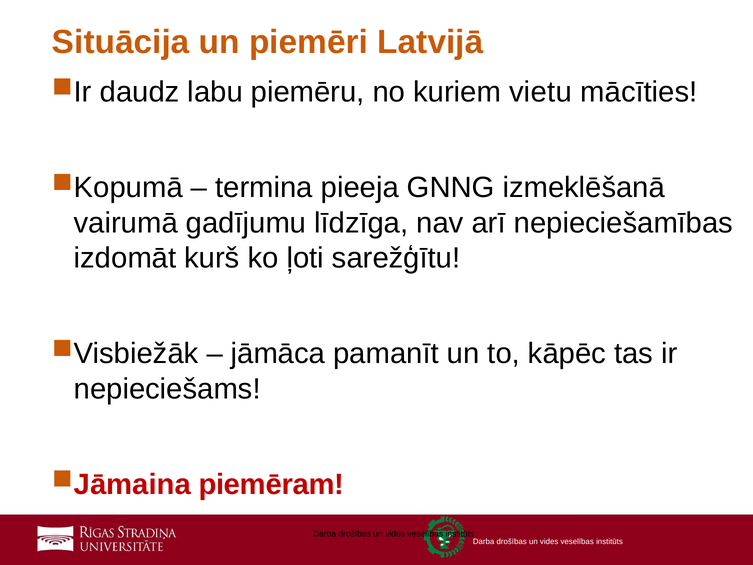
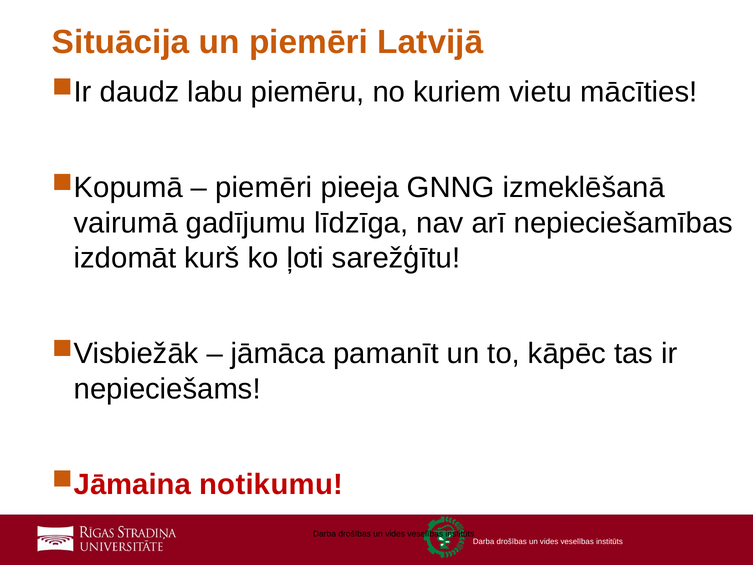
termina at (264, 188): termina -> piemēri
piemēram: piemēram -> notikumu
